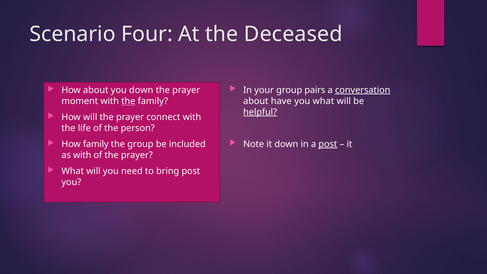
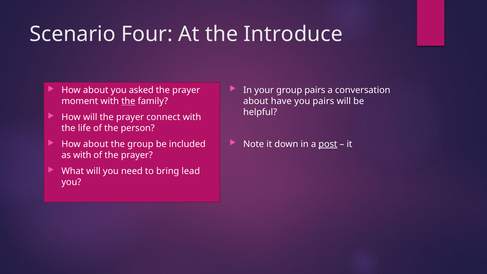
Deceased: Deceased -> Introduce
conversation underline: present -> none
you down: down -> asked
you what: what -> pairs
helpful underline: present -> none
family at (96, 144): family -> about
bring post: post -> lead
